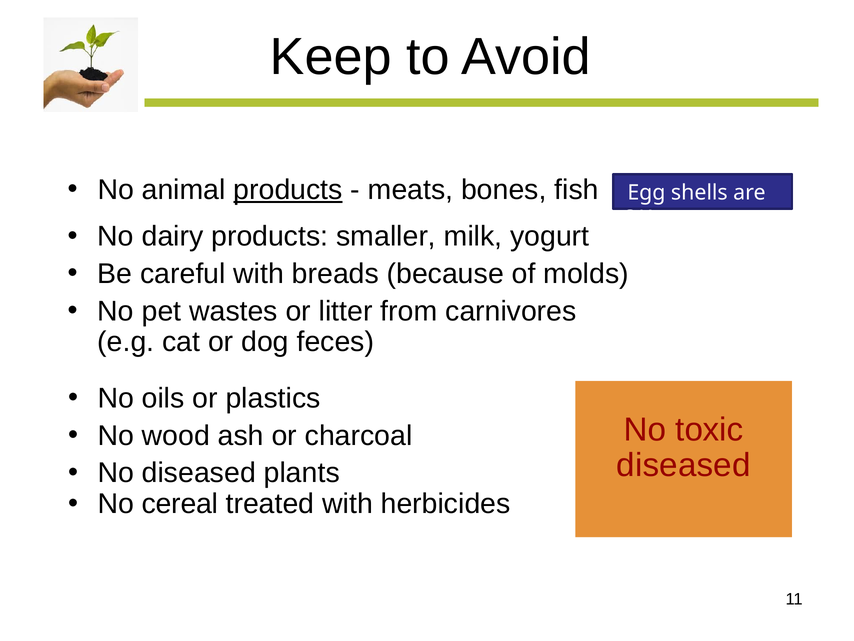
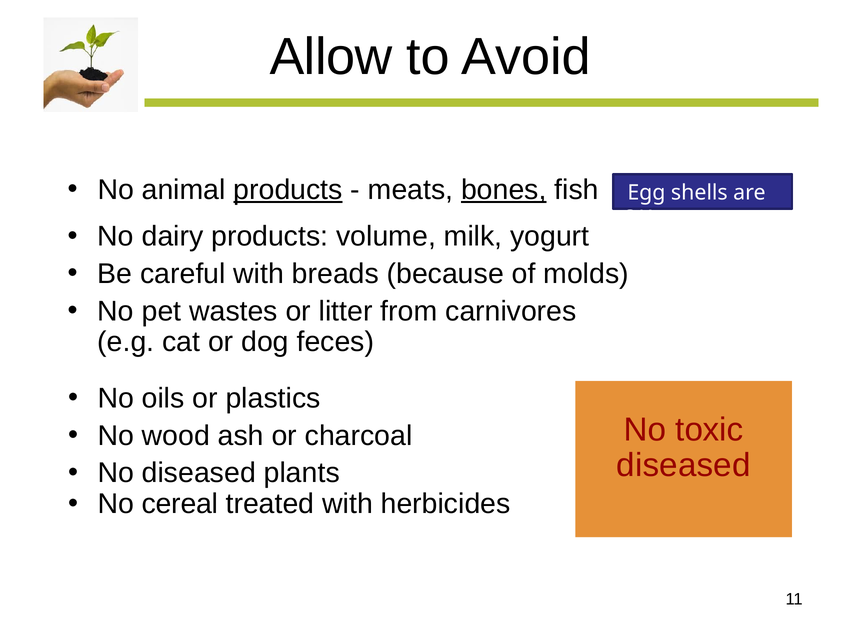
Keep: Keep -> Allow
bones underline: none -> present
smaller: smaller -> volume
